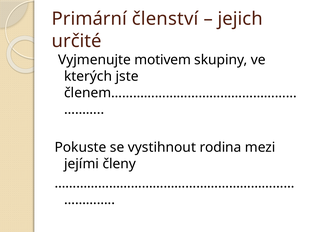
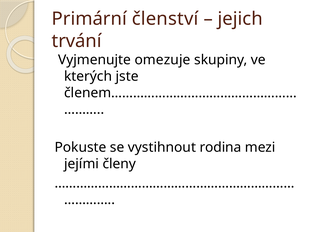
určité: určité -> trvání
motivem: motivem -> omezuje
